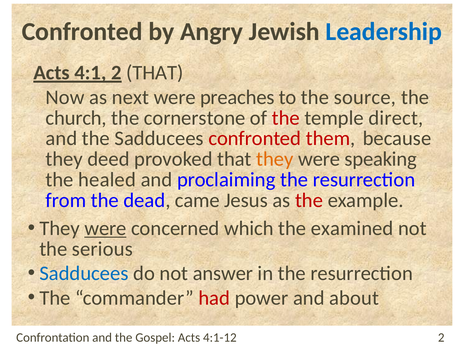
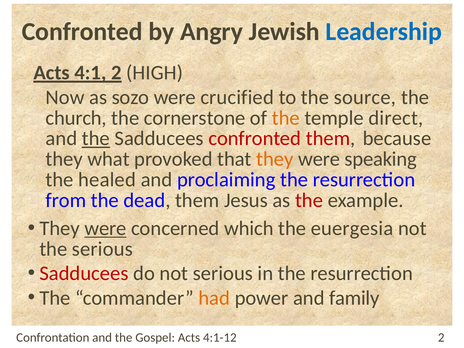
THAT at (155, 73): THAT -> HIGH
next: next -> sozo
preaches: preaches -> crucified
the at (286, 118) colour: red -> orange
the at (96, 139) underline: none -> present
deed: deed -> what
dead came: came -> them
examined: examined -> euergesia
Sadducees at (84, 273) colour: blue -> red
not answer: answer -> serious
had colour: red -> orange
about: about -> family
